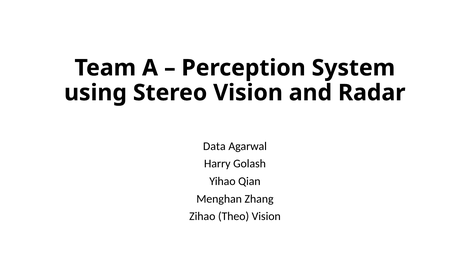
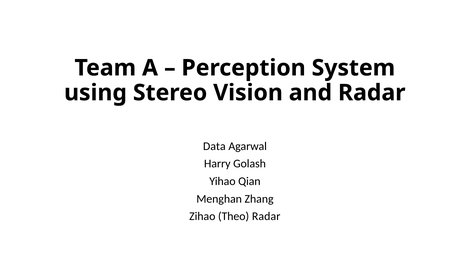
Theo Vision: Vision -> Radar
